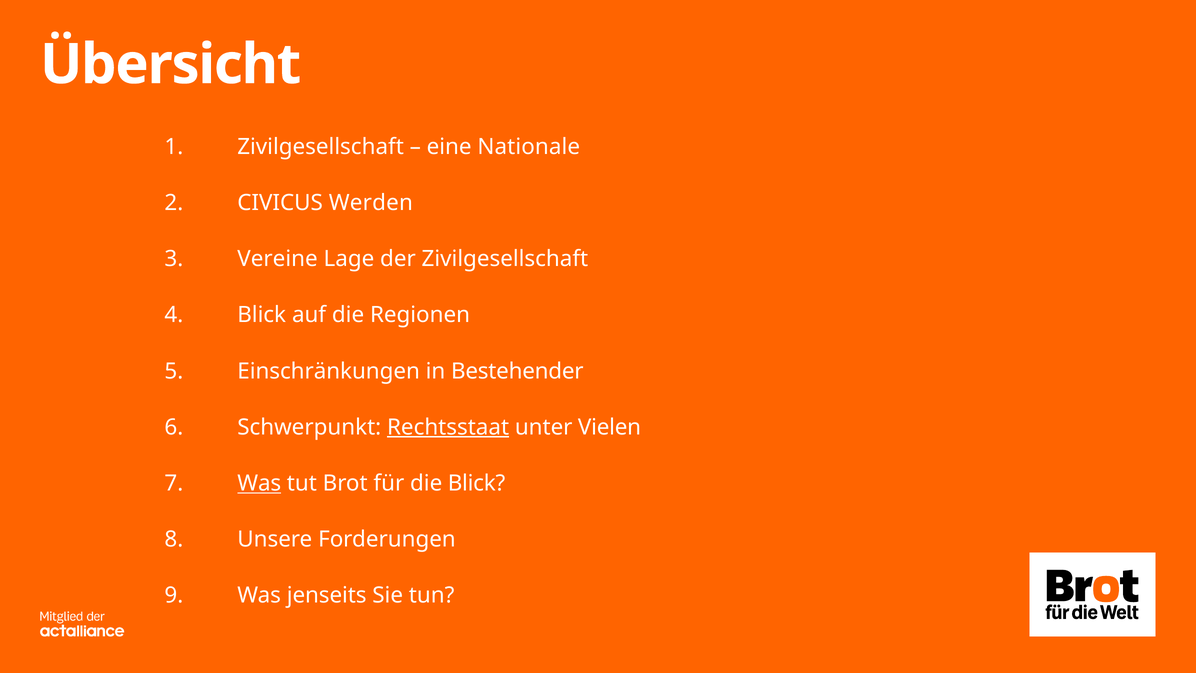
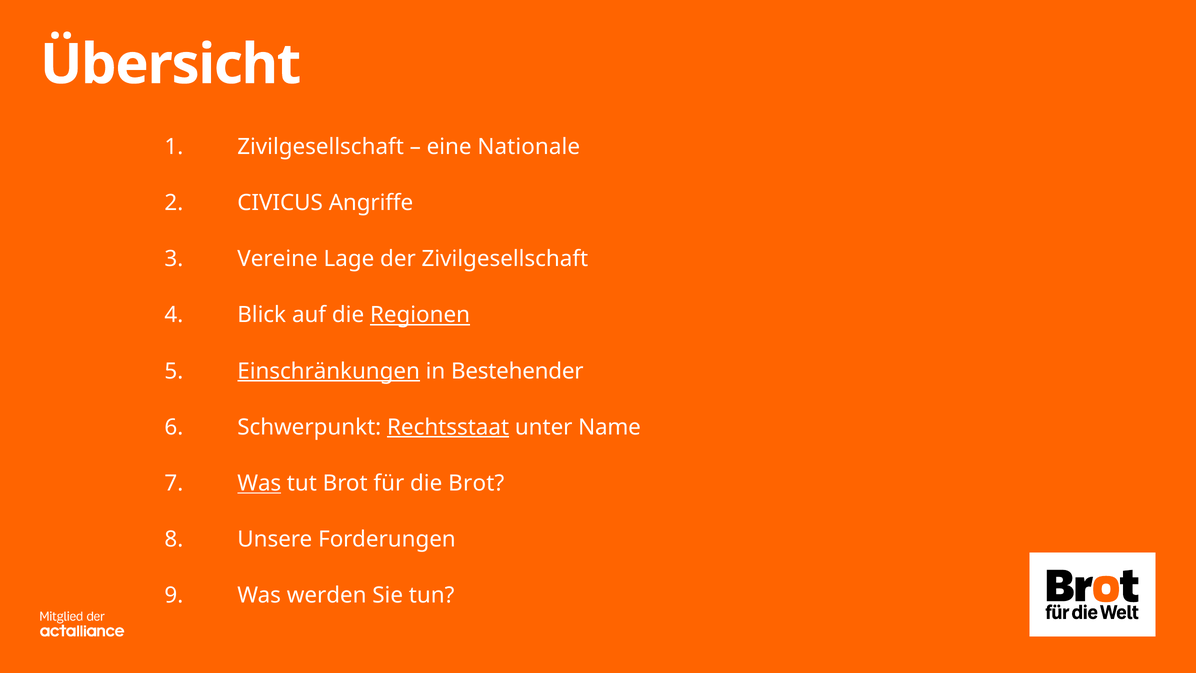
Werden: Werden -> Angriffe
Regionen underline: none -> present
Einschränkungen underline: none -> present
Vielen: Vielen -> Name
die Blick: Blick -> Brot
jenseits: jenseits -> werden
